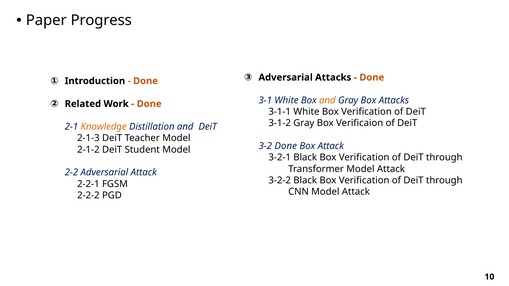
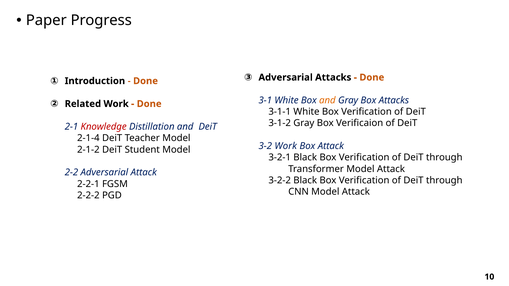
Knowledge colour: orange -> red
2-1-3: 2-1-3 -> 2-1-4
3-2 Done: Done -> Work
